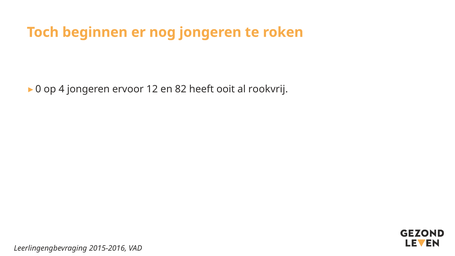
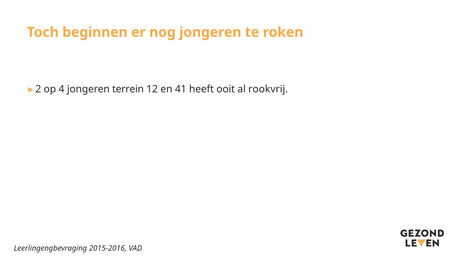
0: 0 -> 2
ervoor: ervoor -> terrein
82: 82 -> 41
